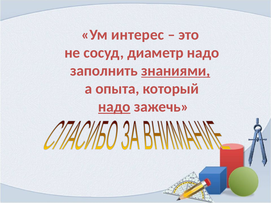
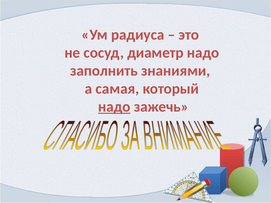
интерес: интерес -> радиуса
знаниями underline: present -> none
опыта: опыта -> самая
